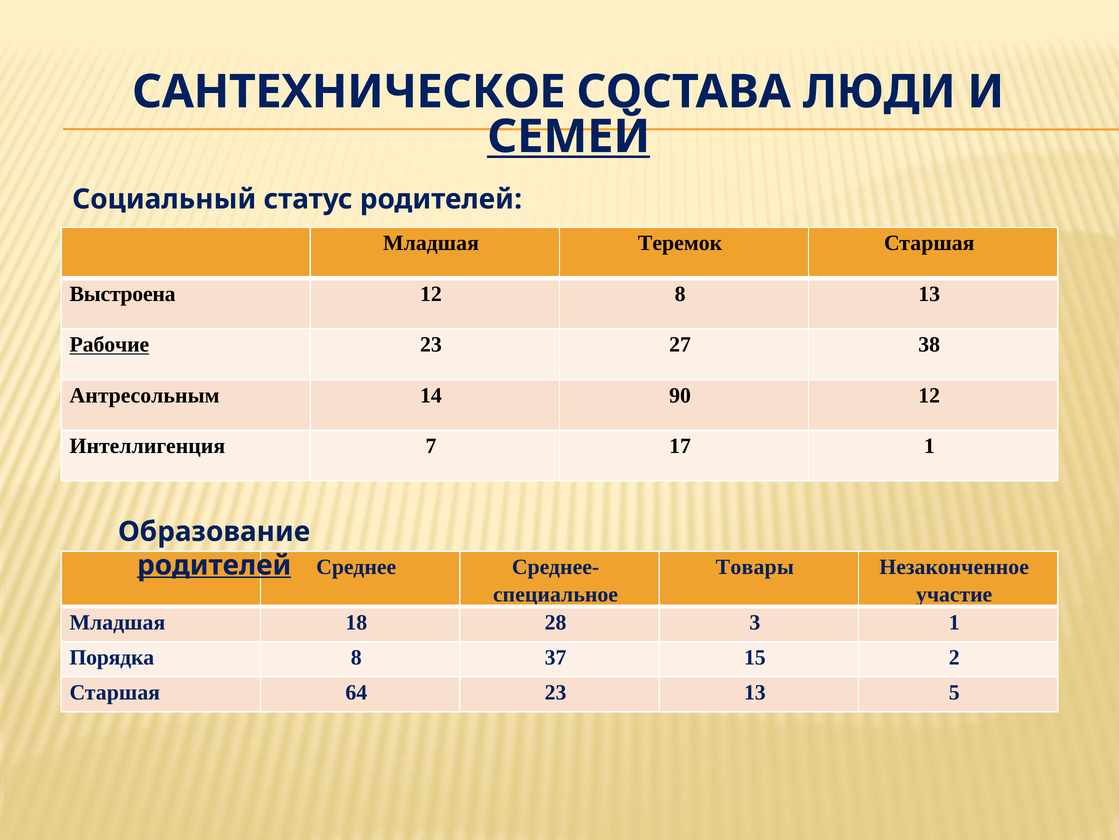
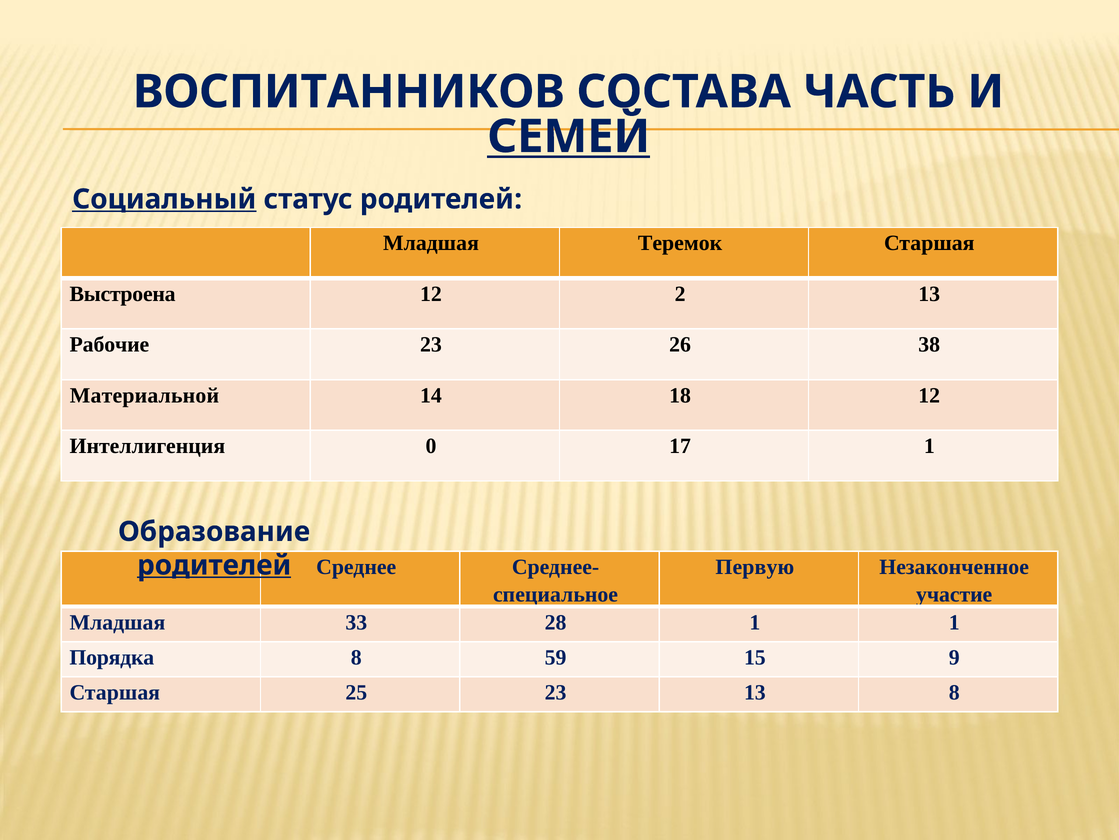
САНТЕХНИЧЕСКОЕ: САНТЕХНИЧЕСКОЕ -> ВОСПИТАННИКОВ
ЛЮДИ: ЛЮДИ -> ЧАСТЬ
Социальный underline: none -> present
12 8: 8 -> 2
Рабочие underline: present -> none
27: 27 -> 26
Антресольным: Антресольным -> Материальной
90: 90 -> 18
7: 7 -> 0
Товары: Товары -> Первую
18: 18 -> 33
28 3: 3 -> 1
37: 37 -> 59
2: 2 -> 9
64: 64 -> 25
13 5: 5 -> 8
